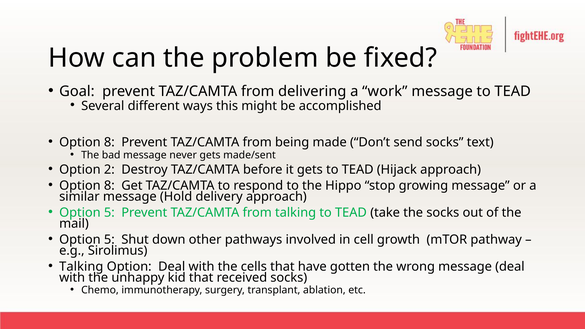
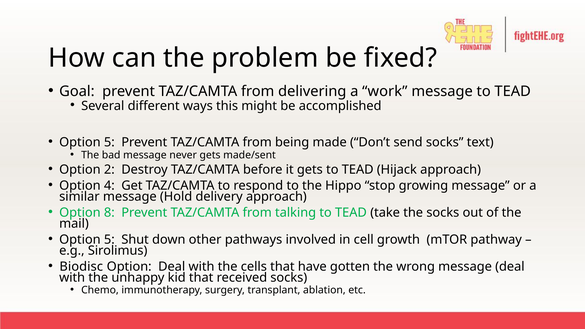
8 at (109, 142): 8 -> 5
8 at (109, 186): 8 -> 4
5 at (109, 213): 5 -> 8
Talking at (81, 267): Talking -> Biodisc
